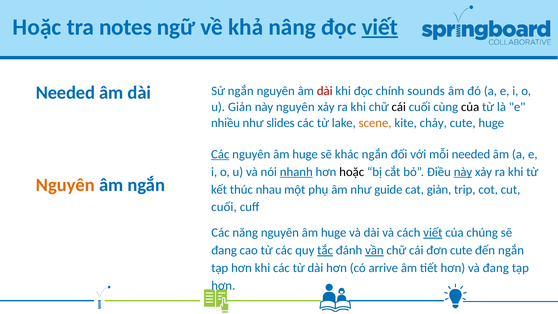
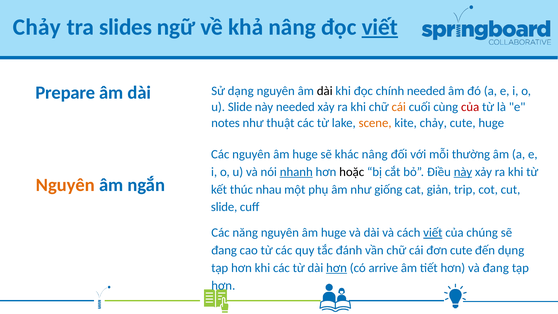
Hoặc at (37, 27): Hoặc -> Chảy
notes: notes -> slides
Needed at (65, 93): Needed -> Prepare
Sử ngắn: ngắn -> dạng
dài at (325, 91) colour: red -> black
chính sounds: sounds -> needed
u Giản: Giản -> Slide
này nguyên: nguyên -> needed
cái at (399, 107) colour: black -> orange
của at (470, 107) colour: black -> red
nhiều: nhiều -> notes
slides: slides -> thuật
Các at (220, 154) underline: present -> none
khác ngắn: ngắn -> nâng
mỗi needed: needed -> thường
guide: guide -> giống
cuối at (224, 207): cuối -> slide
tắc underline: present -> none
vần underline: present -> none
đến ngắn: ngắn -> dụng
hơn at (337, 268) underline: none -> present
